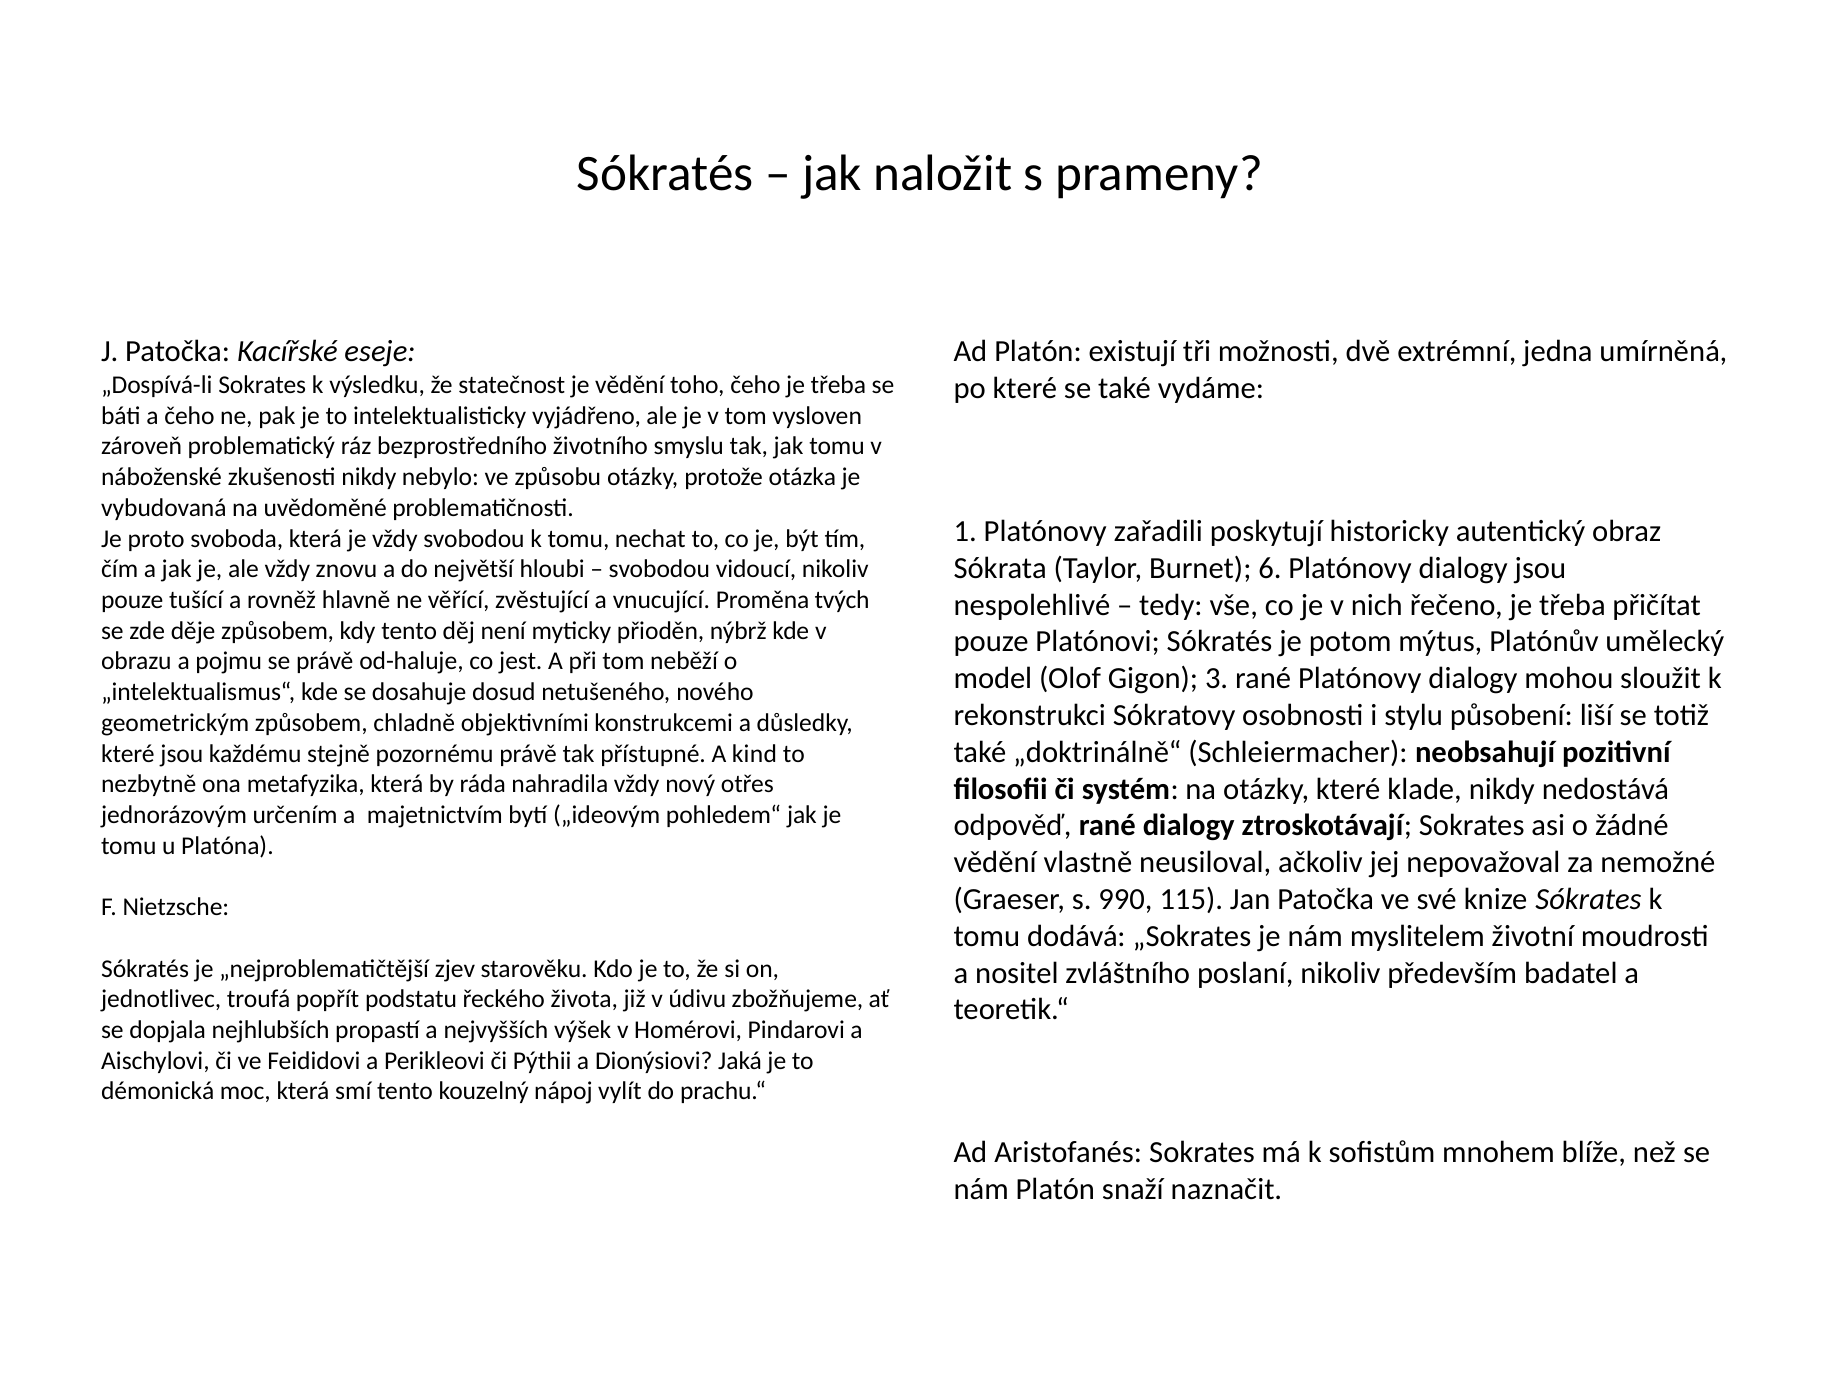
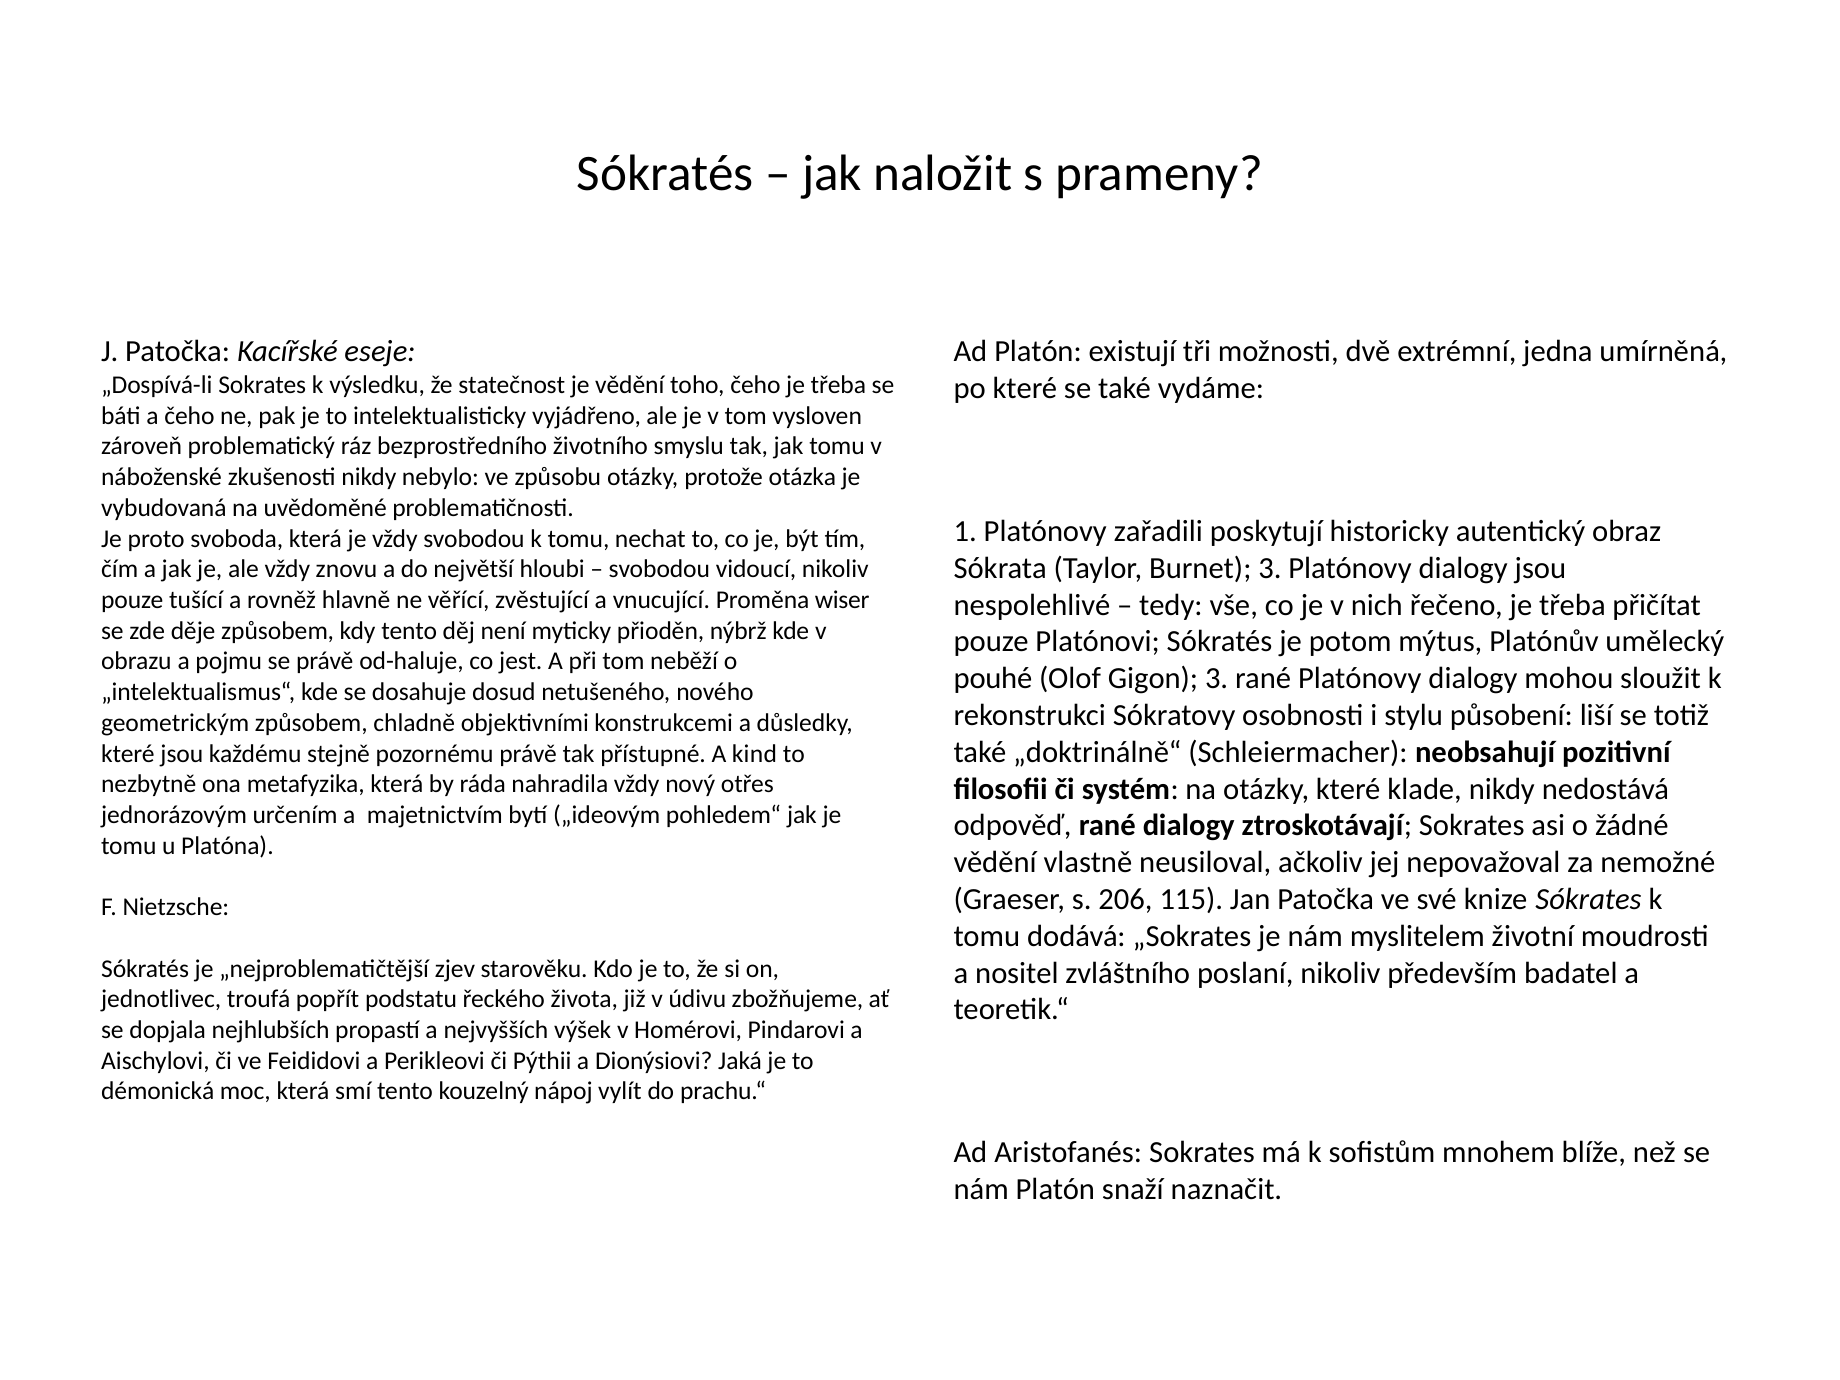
Burnet 6: 6 -> 3
tvých: tvých -> wiser
model: model -> pouhé
990: 990 -> 206
